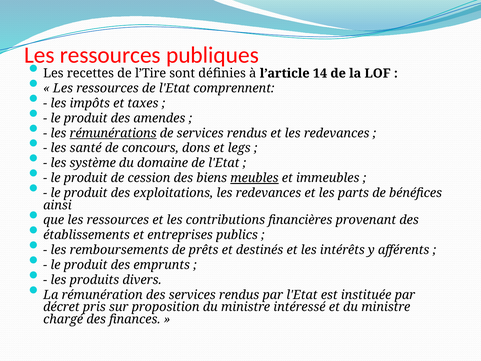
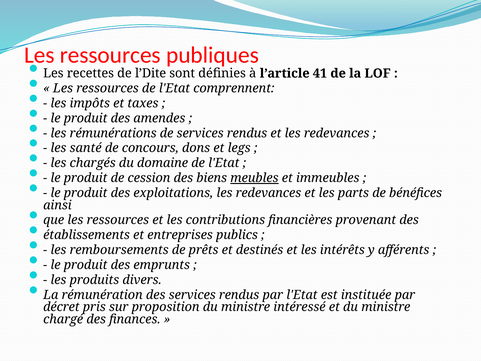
l’Tire: l’Tire -> l’Dite
14: 14 -> 41
rémunérations underline: present -> none
système: système -> chargés
